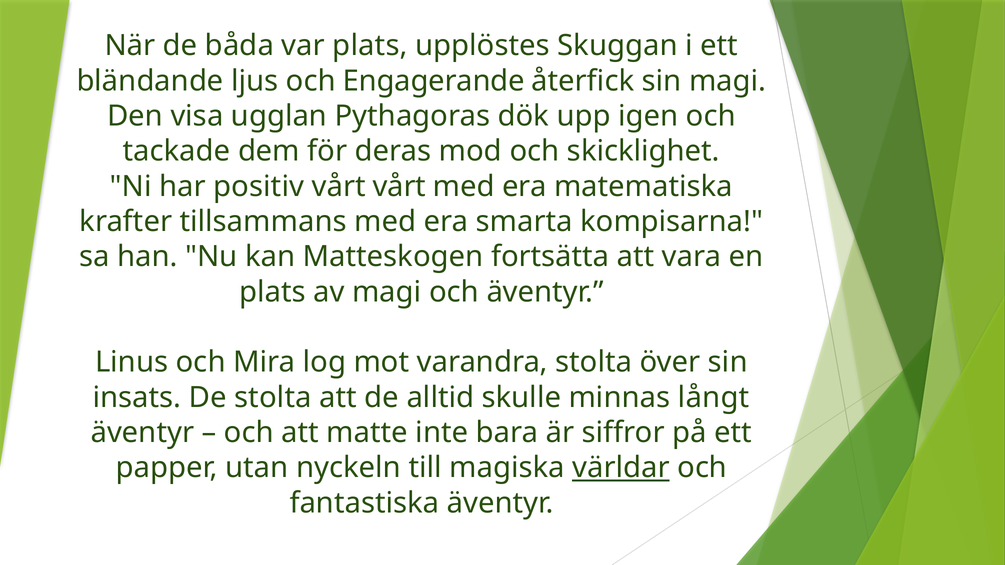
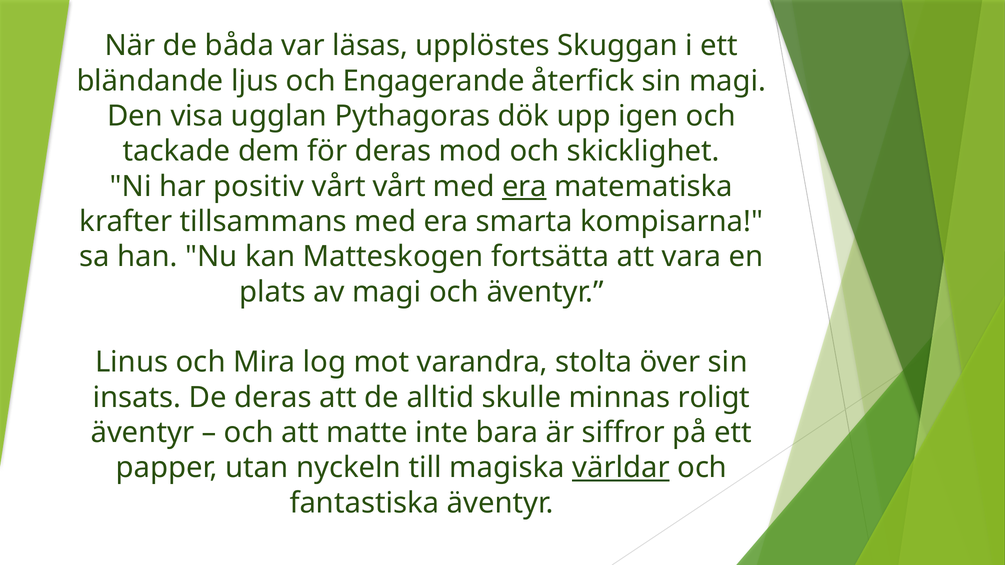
var plats: plats -> läsas
era at (524, 186) underline: none -> present
De stolta: stolta -> deras
långt: långt -> roligt
